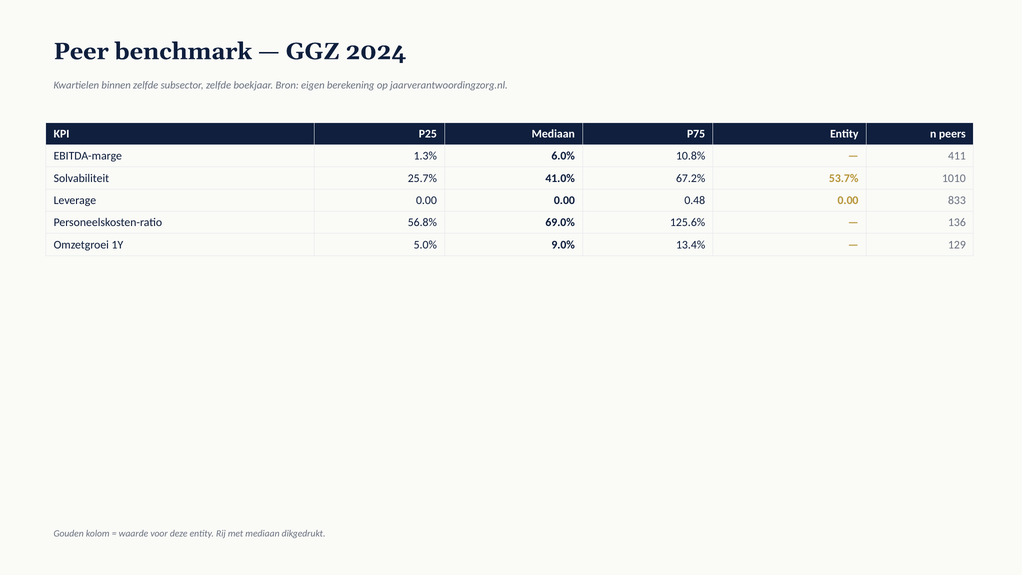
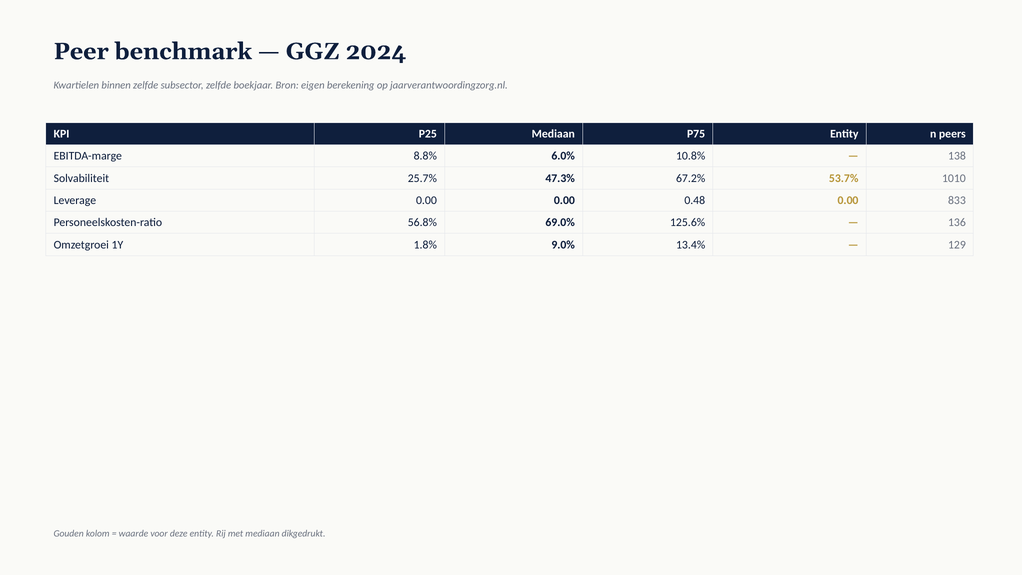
1.3%: 1.3% -> 8.8%
411: 411 -> 138
41.0%: 41.0% -> 47.3%
5.0%: 5.0% -> 1.8%
